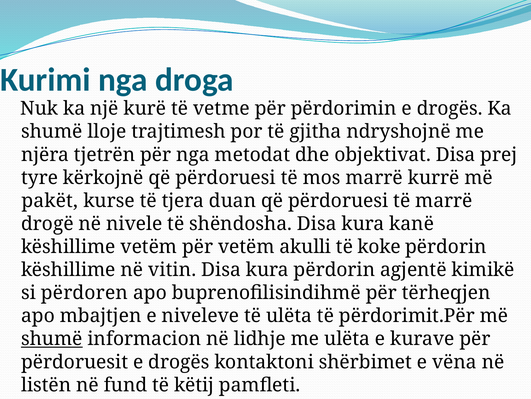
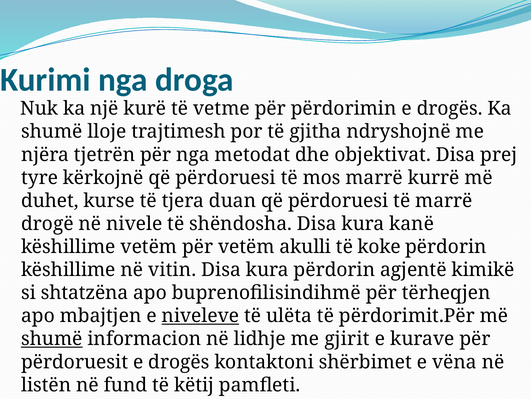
pakët: pakët -> duhet
përdoren: përdoren -> shtatzëna
niveleve underline: none -> present
me ulëta: ulëta -> gjirit
